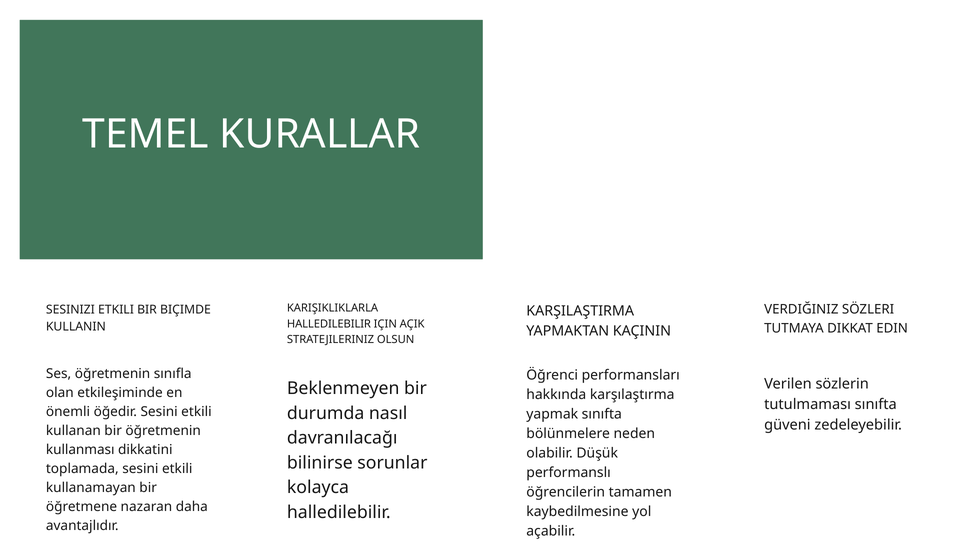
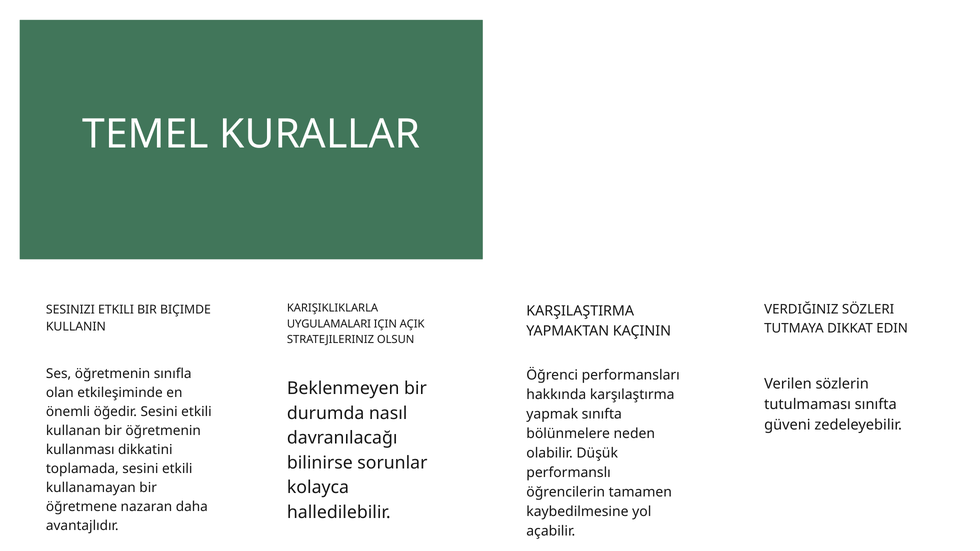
HALLEDILEBILIR at (329, 324): HALLEDILEBILIR -> UYGULAMALARI
